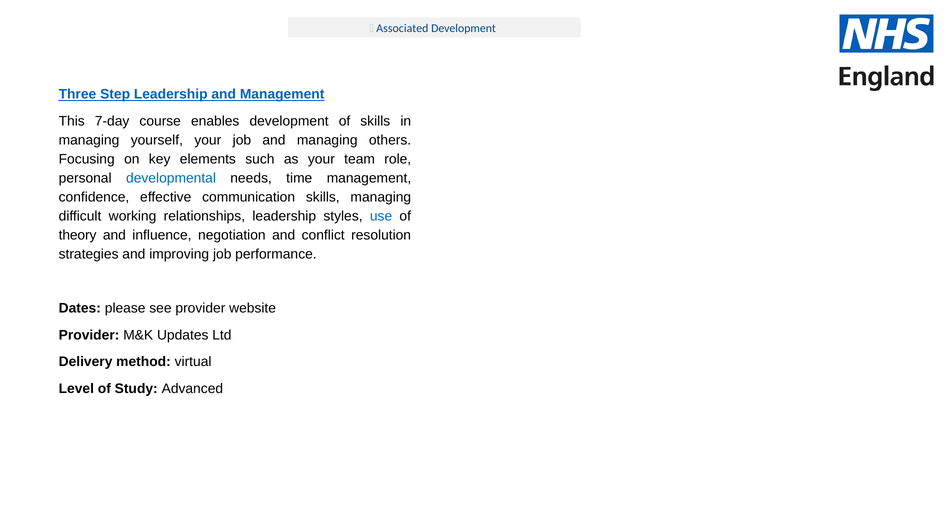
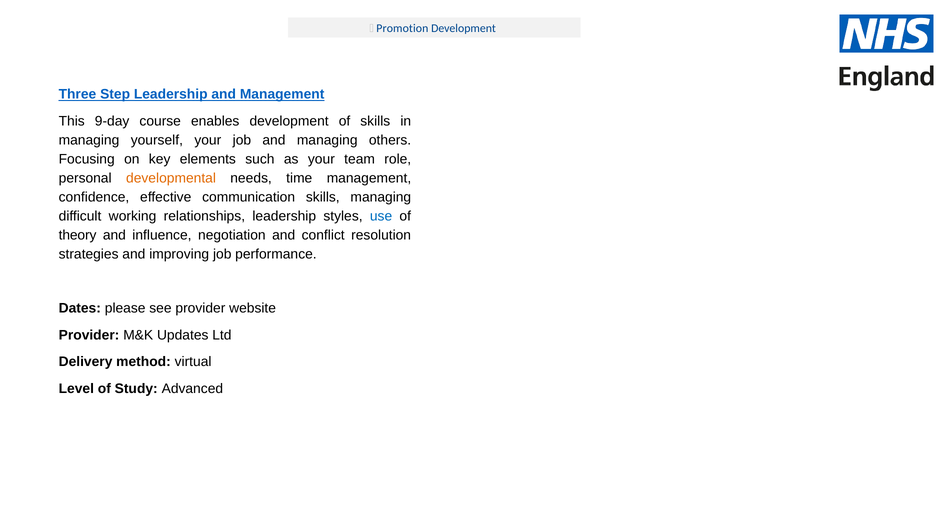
Associated: Associated -> Promotion
7-day: 7-day -> 9-day
developmental colour: blue -> orange
